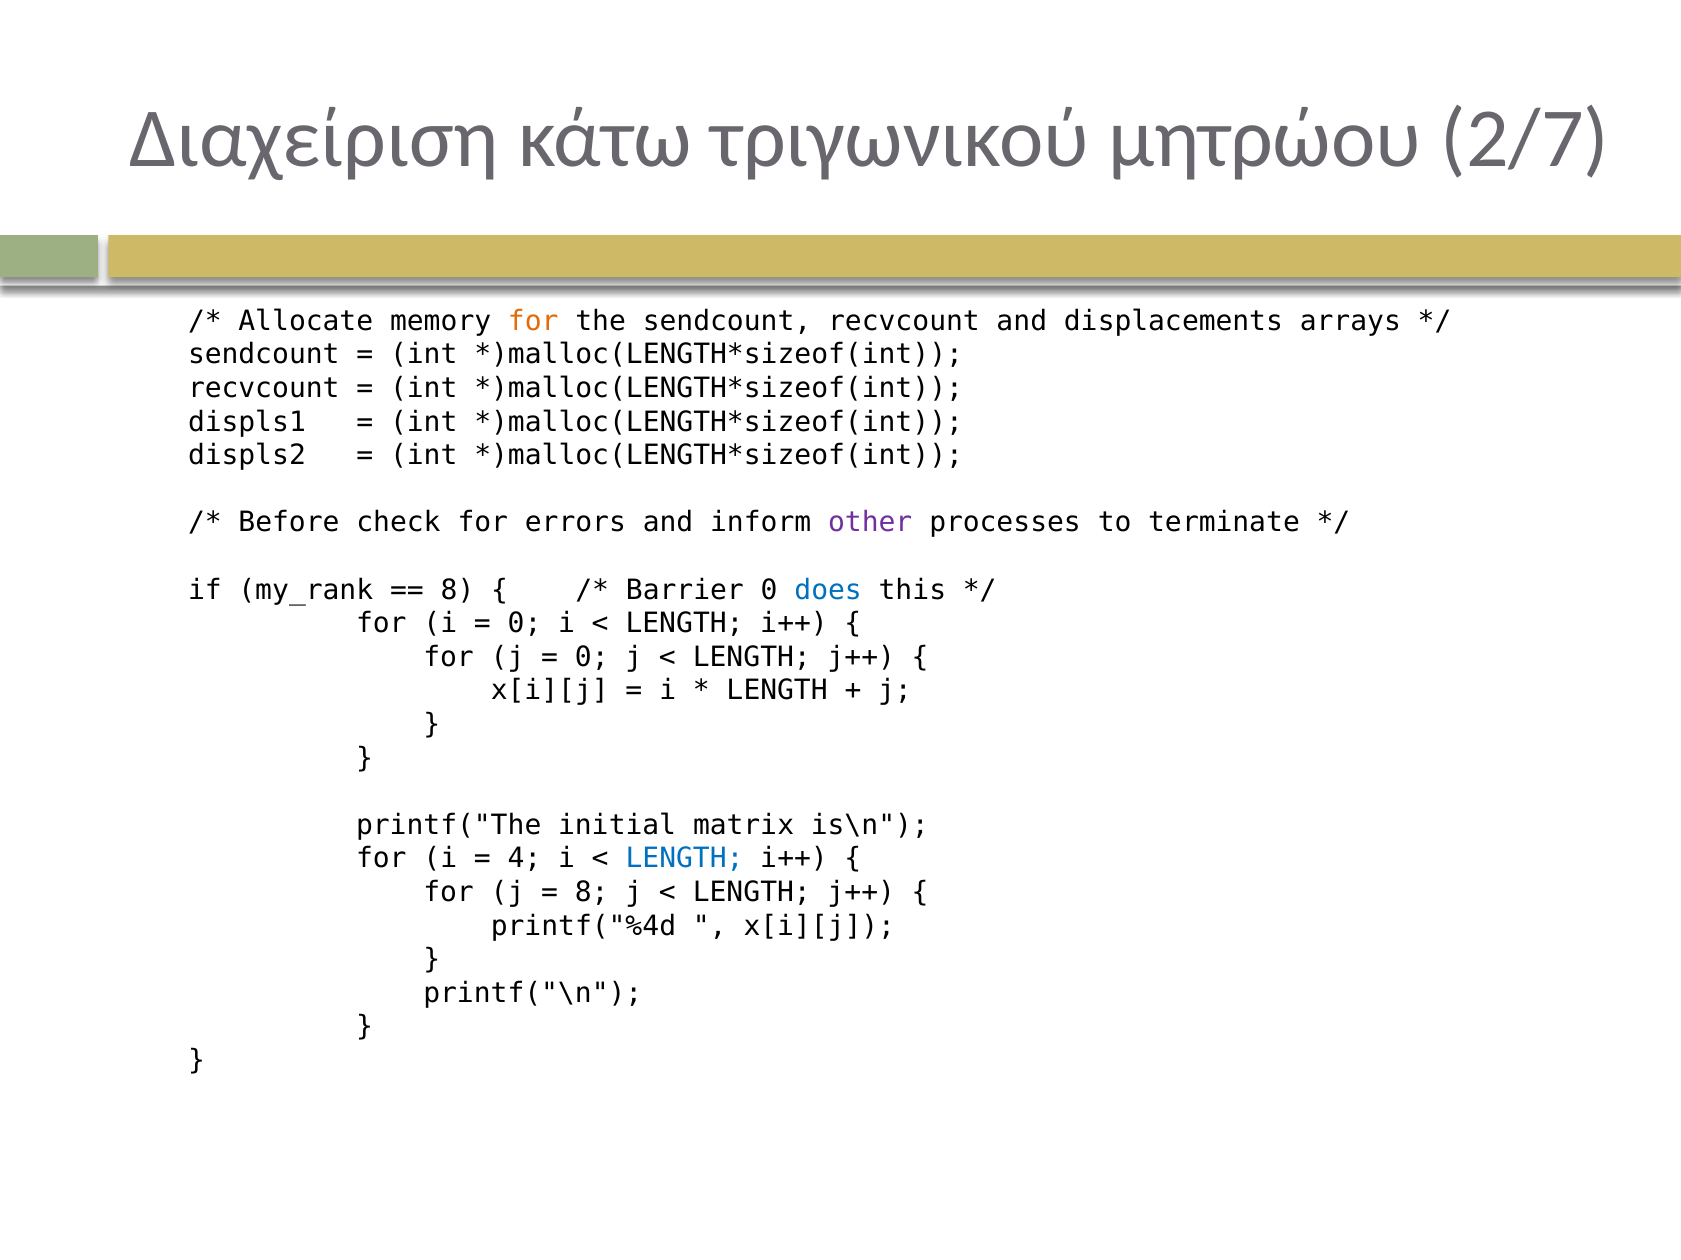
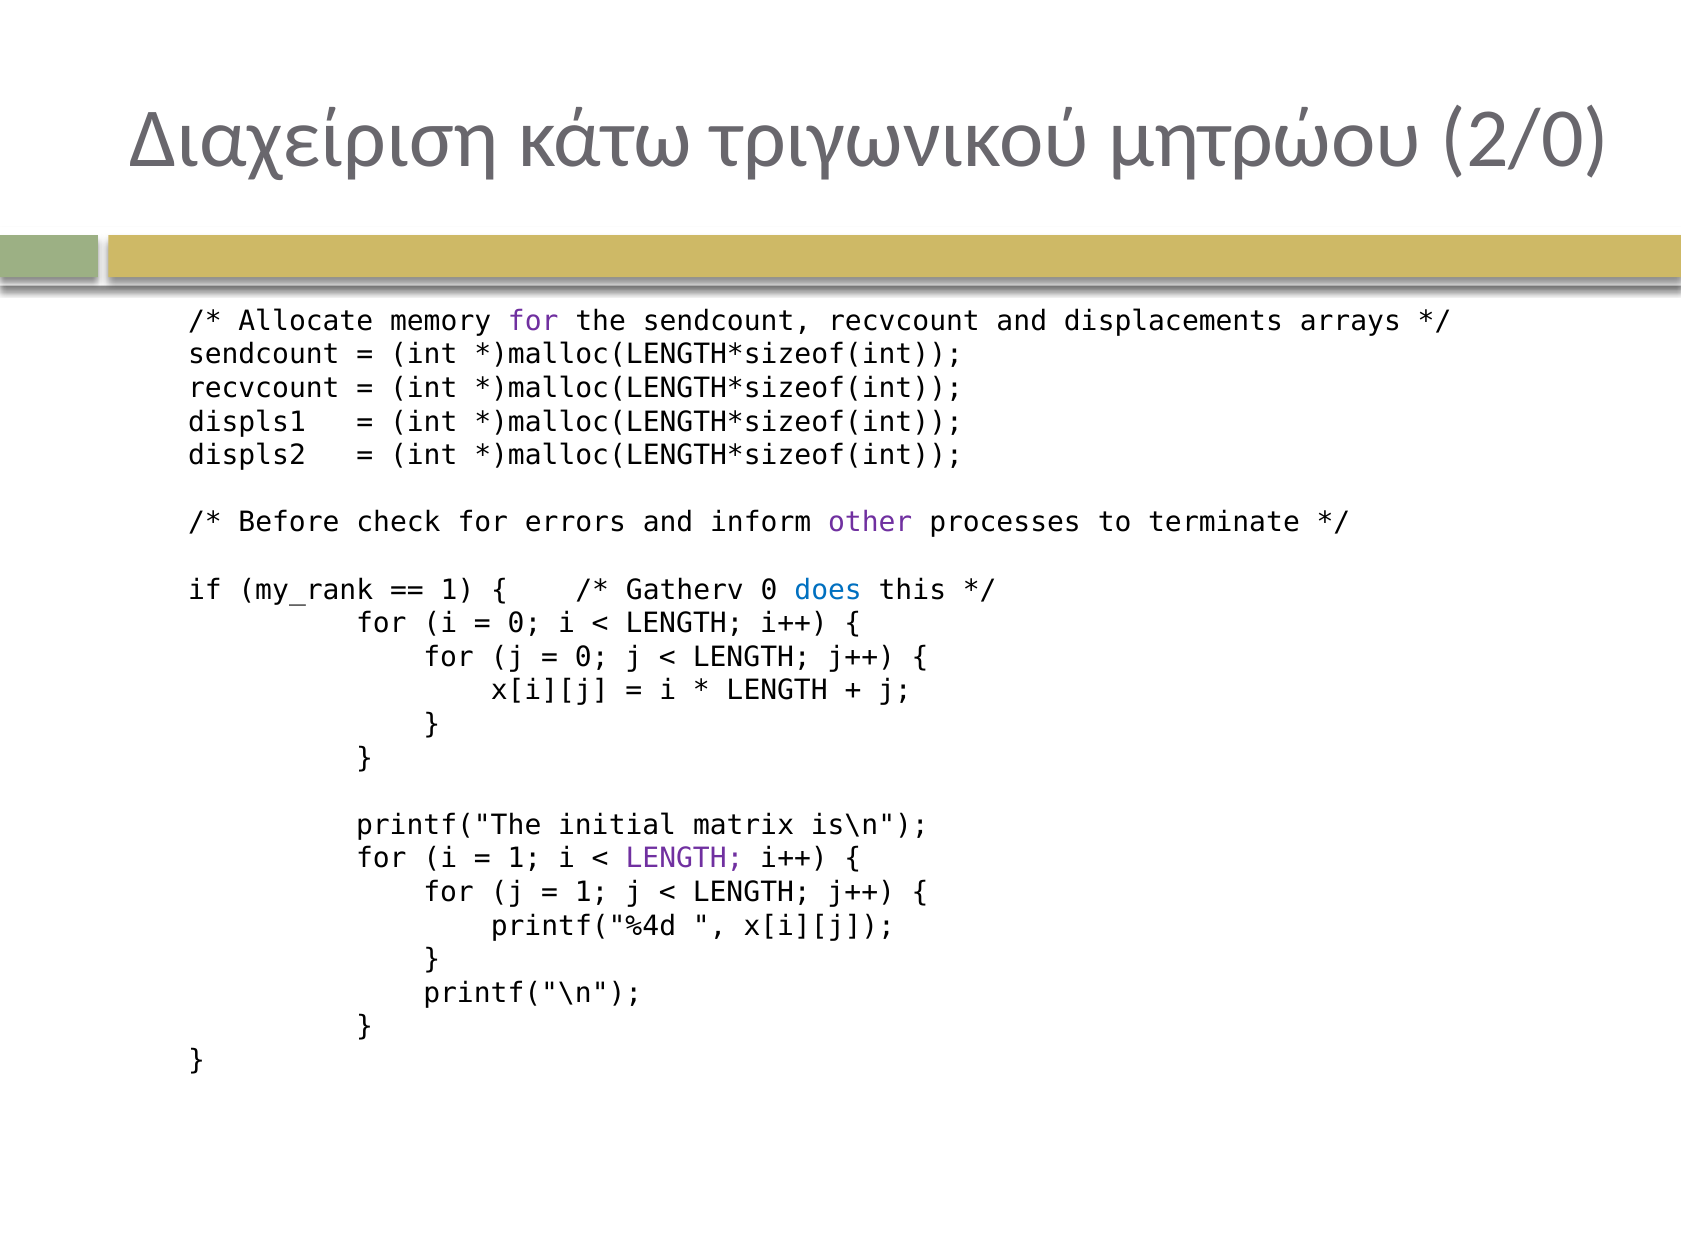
2/7: 2/7 -> 2/0
for at (533, 321) colour: orange -> purple
8 at (458, 590): 8 -> 1
Barrier: Barrier -> Gatherv
4 at (524, 859): 4 -> 1
LENGTH at (685, 859) colour: blue -> purple
8 at (592, 893): 8 -> 1
